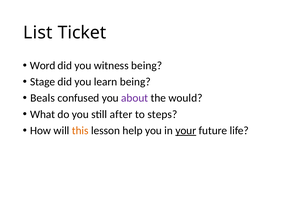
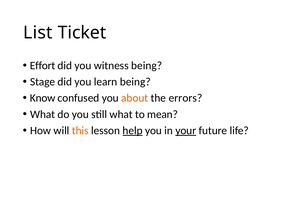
Word: Word -> Effort
Beals: Beals -> Know
about colour: purple -> orange
would: would -> errors
still after: after -> what
steps: steps -> mean
help underline: none -> present
